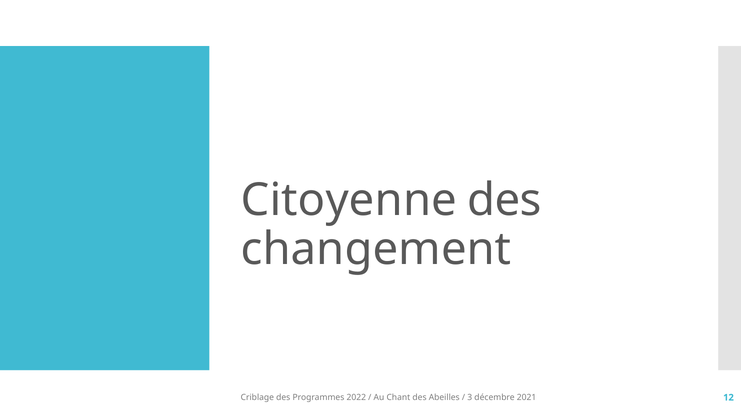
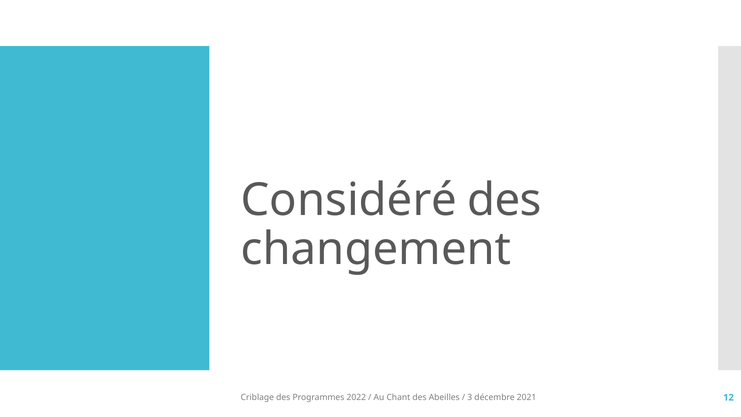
Citoyenne: Citoyenne -> Considéré
